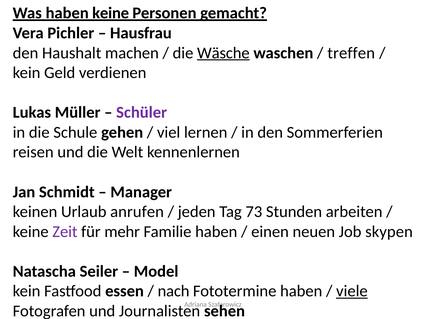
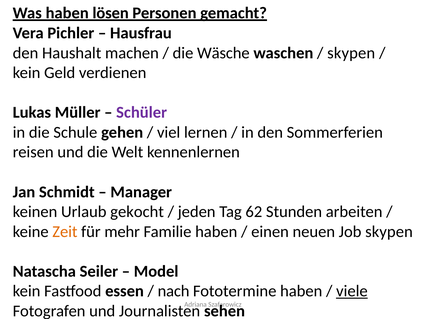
haben keine: keine -> lösen
Wäsche underline: present -> none
treffen at (351, 53): treffen -> skypen
anrufen: anrufen -> gekocht
73: 73 -> 62
Zeit colour: purple -> orange
